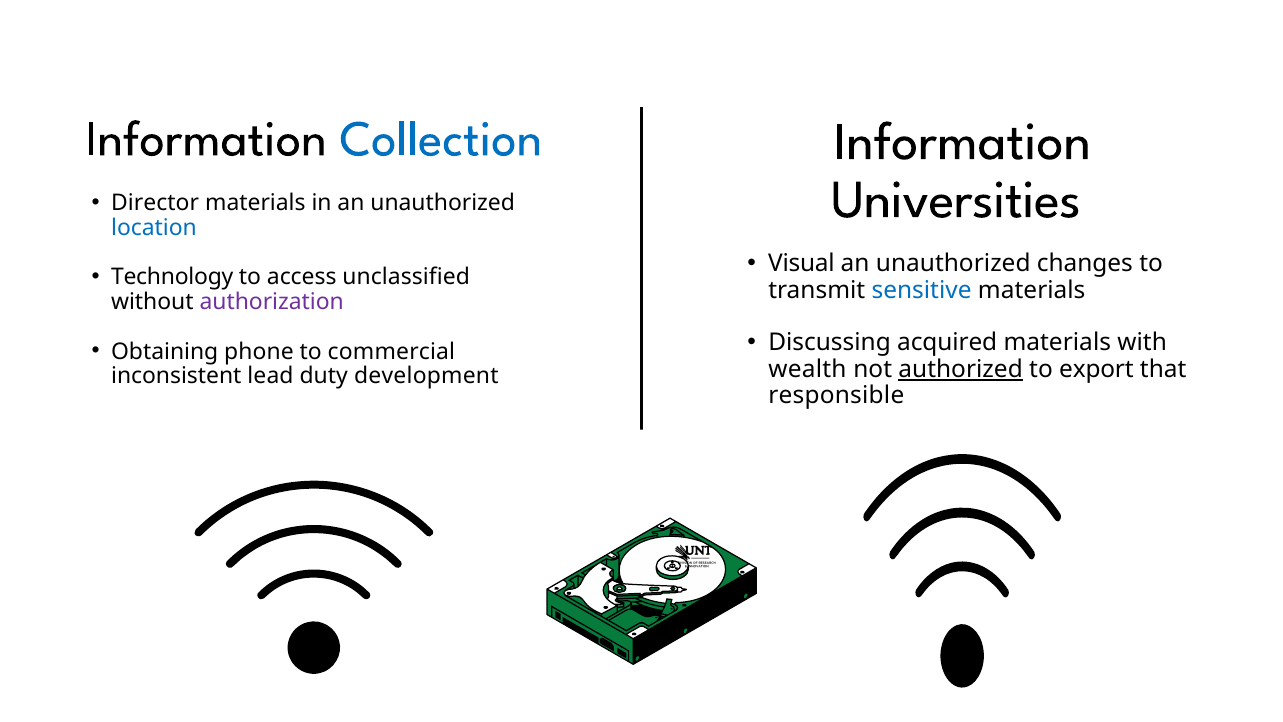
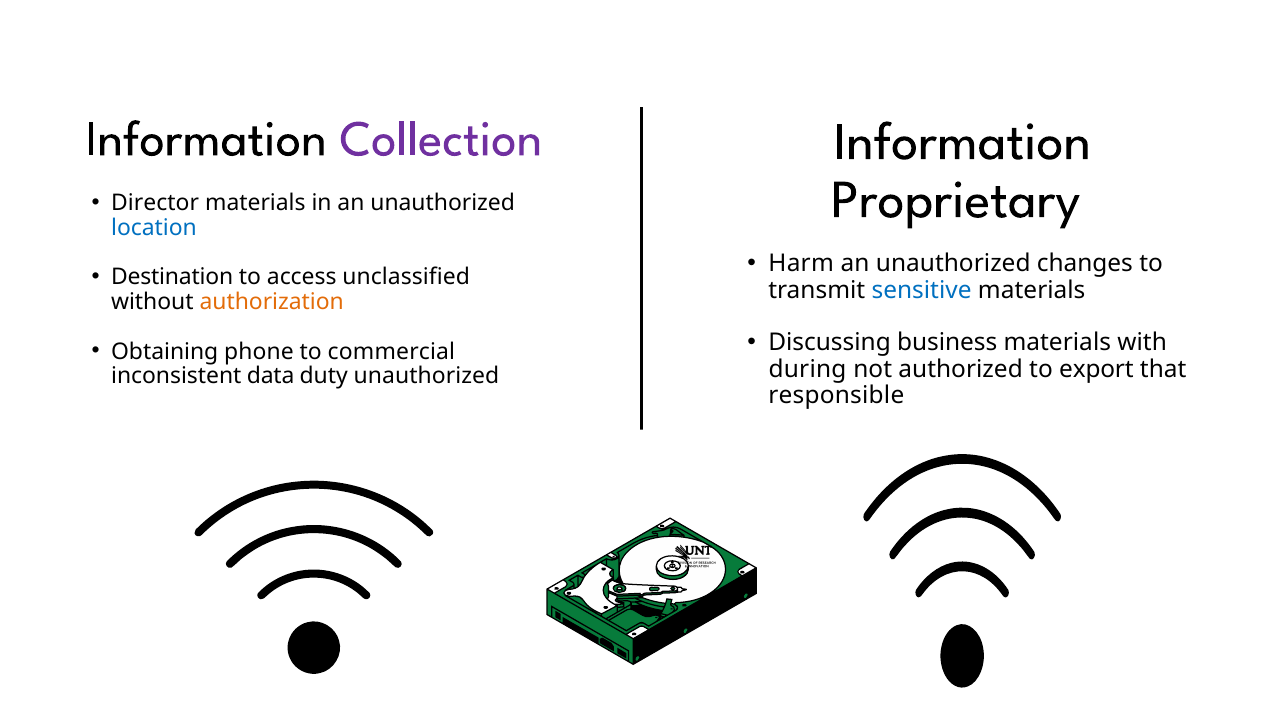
Collection colour: blue -> purple
Universities: Universities -> Proprietary
Visual: Visual -> Harm
Technology: Technology -> Destination
authorization colour: purple -> orange
acquired: acquired -> business
wealth: wealth -> during
authorized underline: present -> none
lead: lead -> data
duty development: development -> unauthorized
